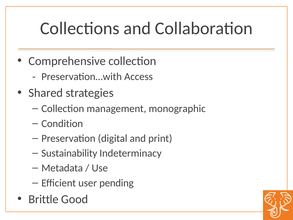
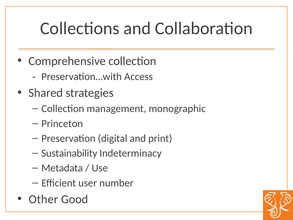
Condition: Condition -> Princeton
pending: pending -> number
Brittle: Brittle -> Other
